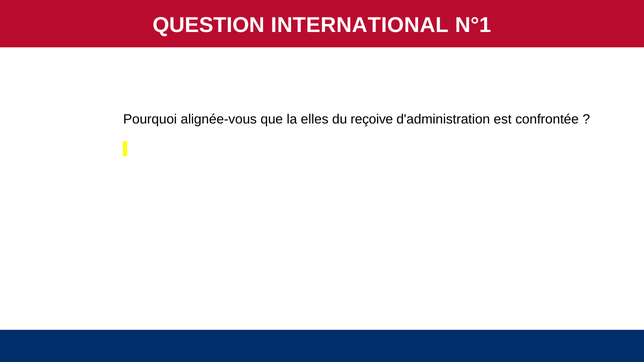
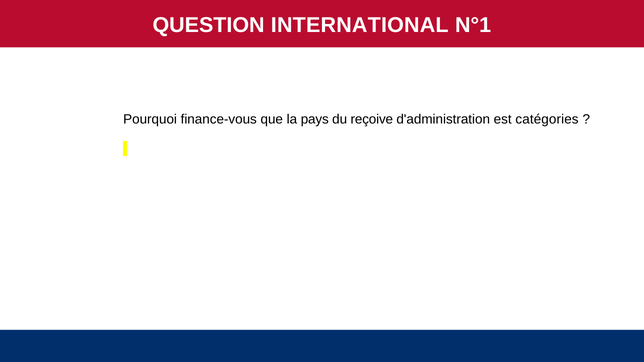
alignée-vous: alignée-vous -> finance-vous
elles: elles -> pays
confrontée: confrontée -> catégories
